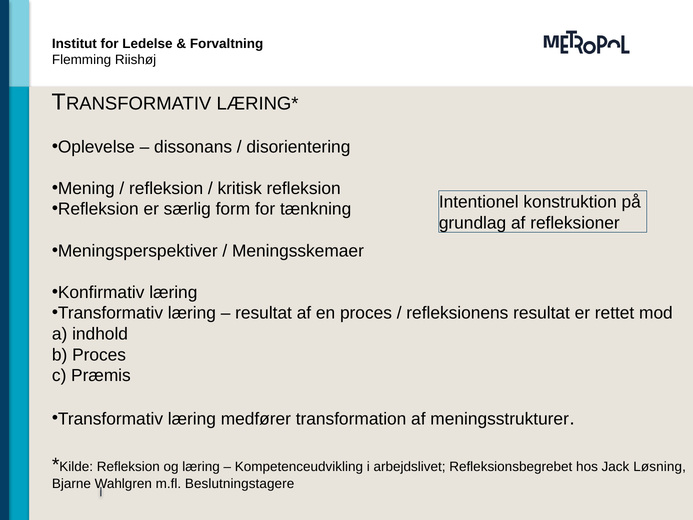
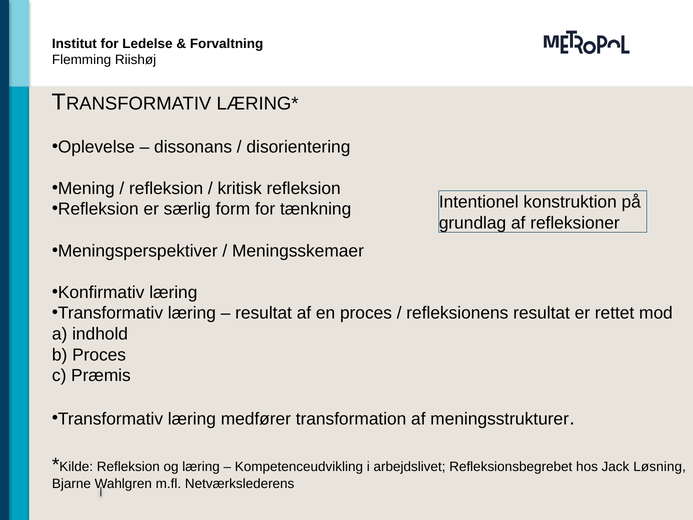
Beslutningstagere: Beslutningstagere -> Netværkslederens
